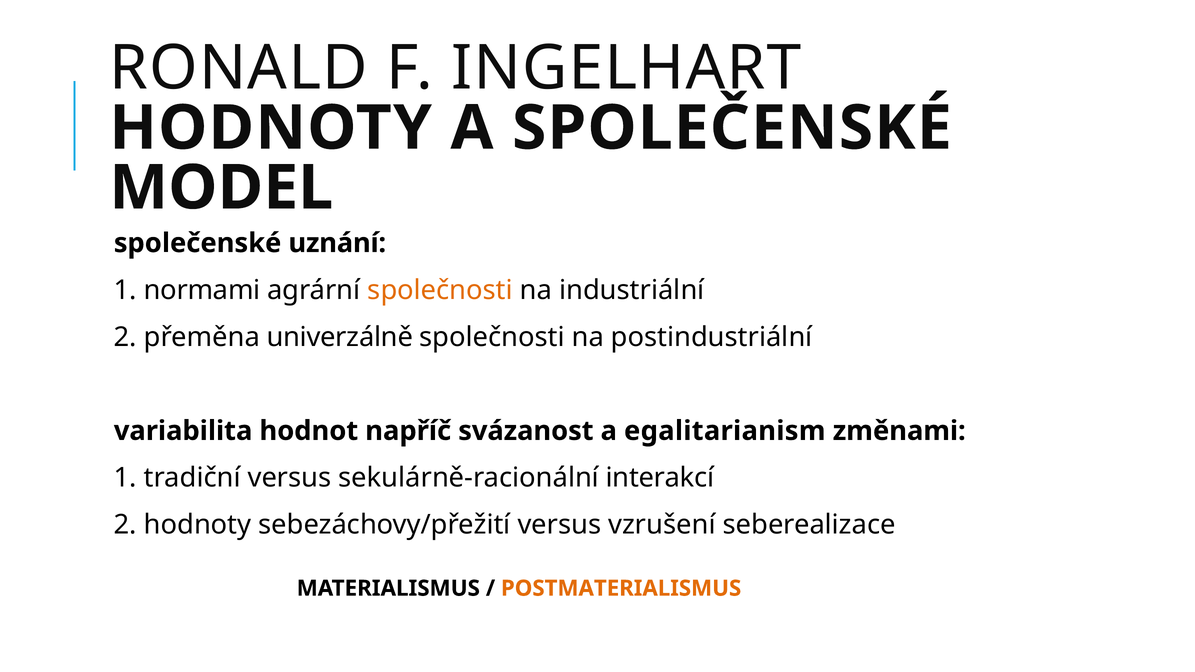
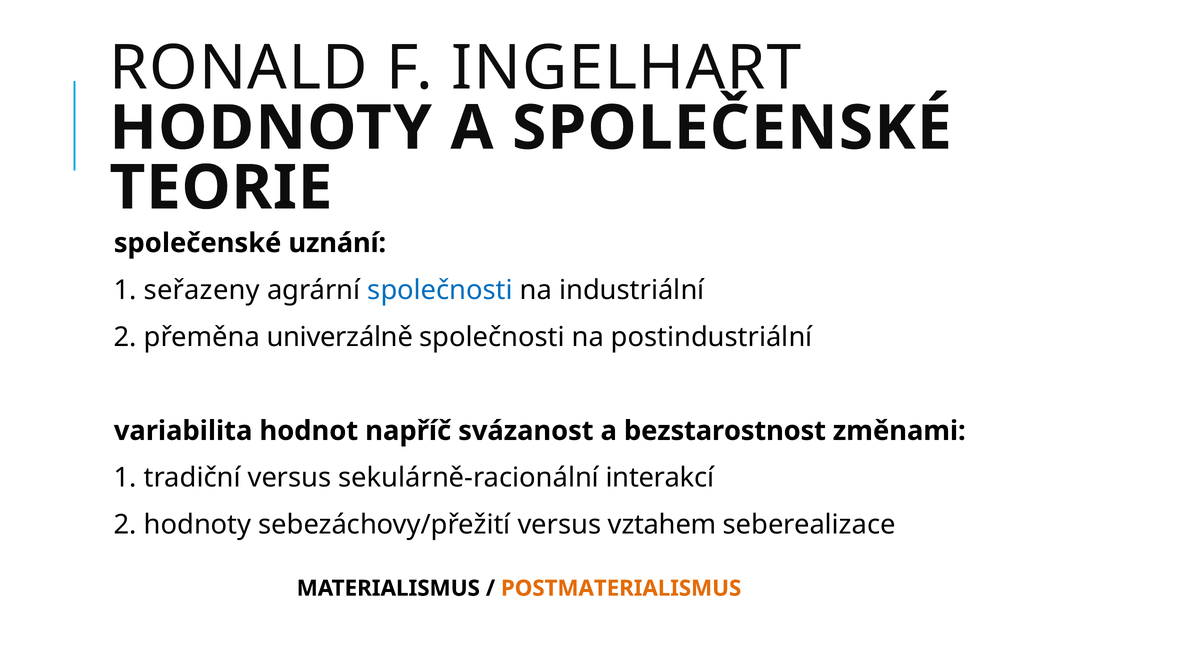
MODEL: MODEL -> TEORIE
normami: normami -> seřazeny
společnosti at (440, 290) colour: orange -> blue
egalitarianism: egalitarianism -> bezstarostnost
vzrušení: vzrušení -> vztahem
